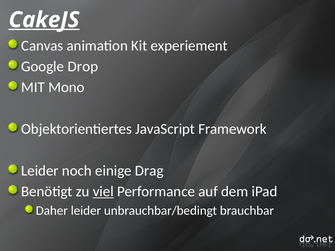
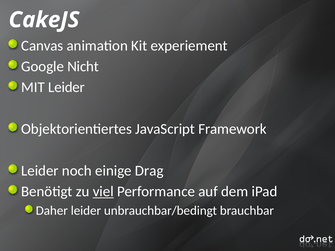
CakeJS underline: present -> none
Drop: Drop -> Nicht
MIT Mono: Mono -> Leider
